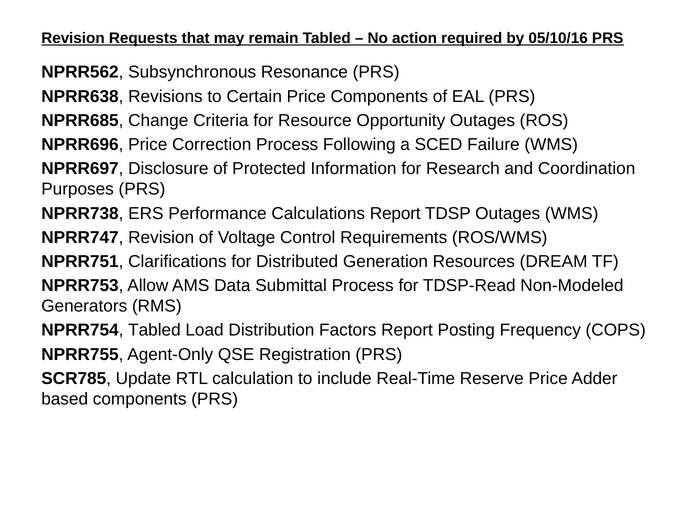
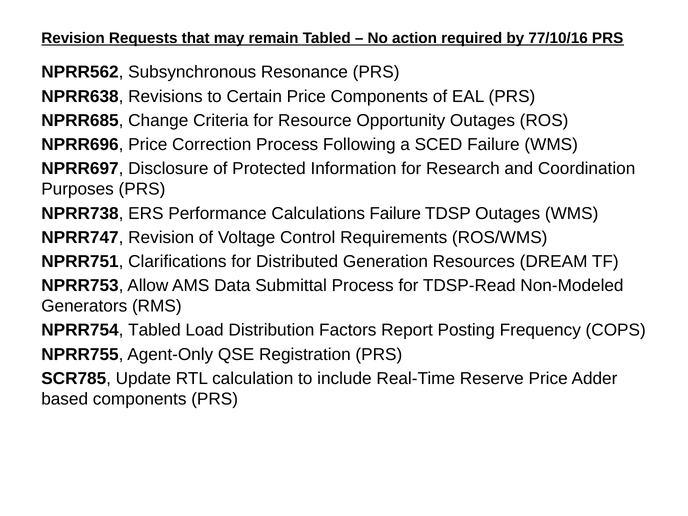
05/10/16: 05/10/16 -> 77/10/16
Calculations Report: Report -> Failure
